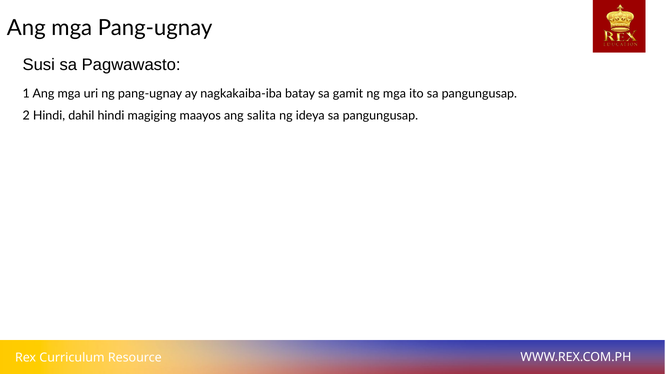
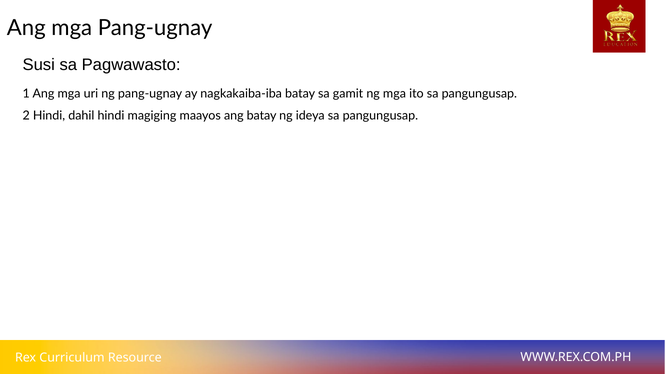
ang salita: salita -> batay
